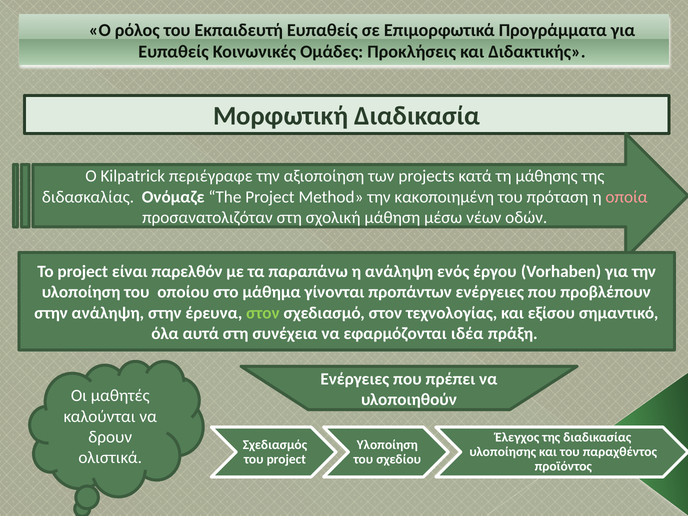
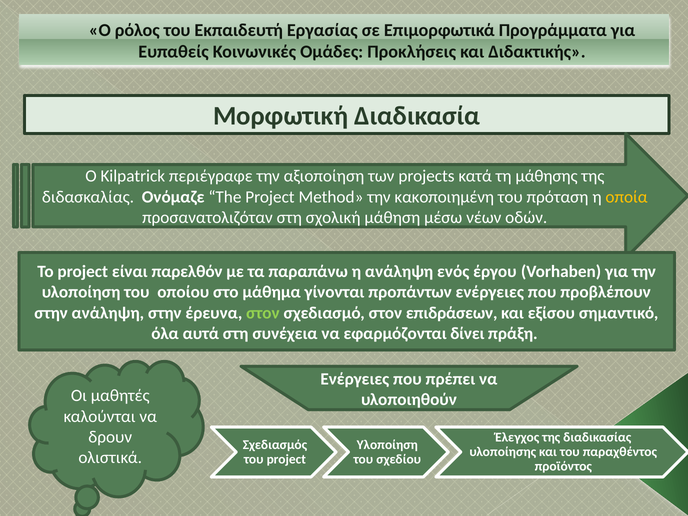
Εκπαιδευτή Ευπαθείς: Ευπαθείς -> Εργασίας
οποία colour: pink -> yellow
τεχνολογίας: τεχνολογίας -> επιδράσεων
ιδέα: ιδέα -> δίνει
